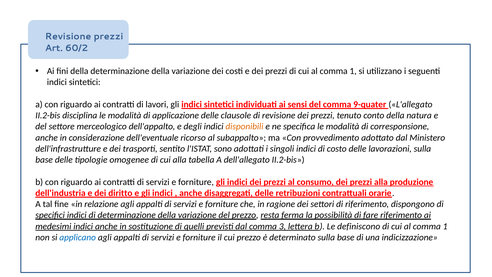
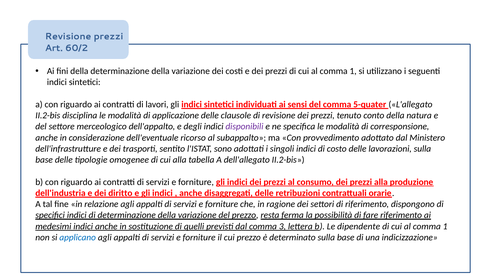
9-quater: 9-quater -> 5-quater
disponibili colour: orange -> purple
definiscono: definiscono -> dipendente
